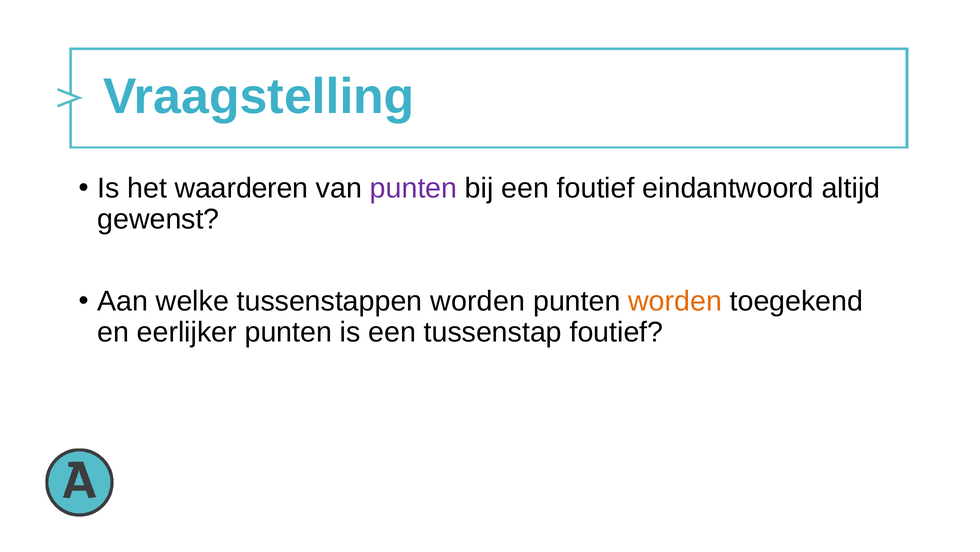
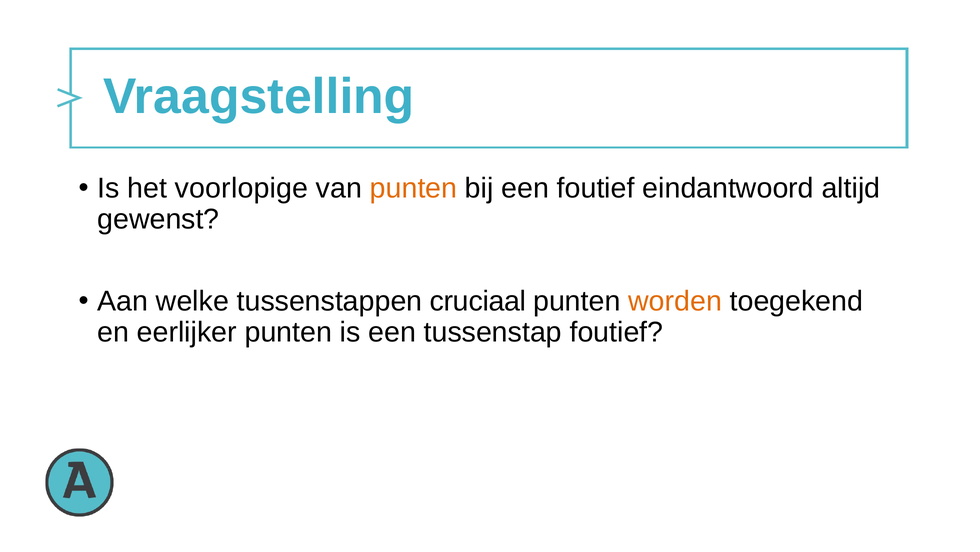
waarderen: waarderen -> voorlopige
punten at (414, 188) colour: purple -> orange
tussenstappen worden: worden -> cruciaal
